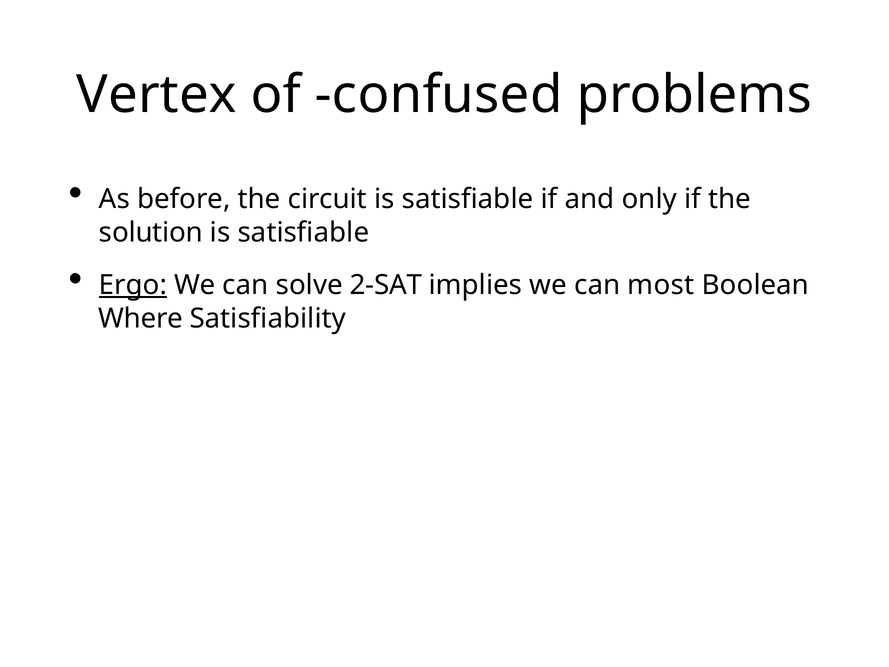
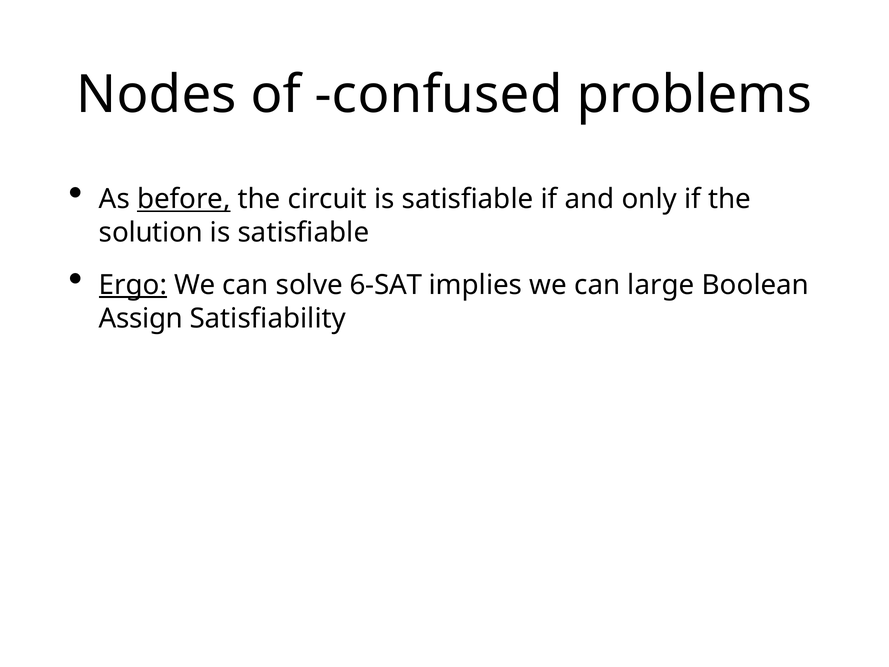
Vertex: Vertex -> Nodes
before underline: none -> present
2-SAT: 2-SAT -> 6-SAT
most: most -> large
Where: Where -> Assign
